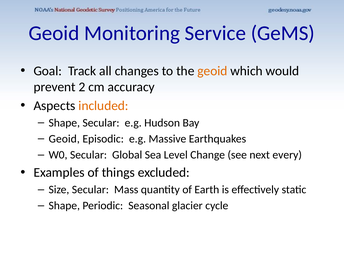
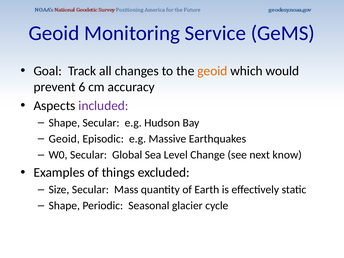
2: 2 -> 6
included colour: orange -> purple
every: every -> know
